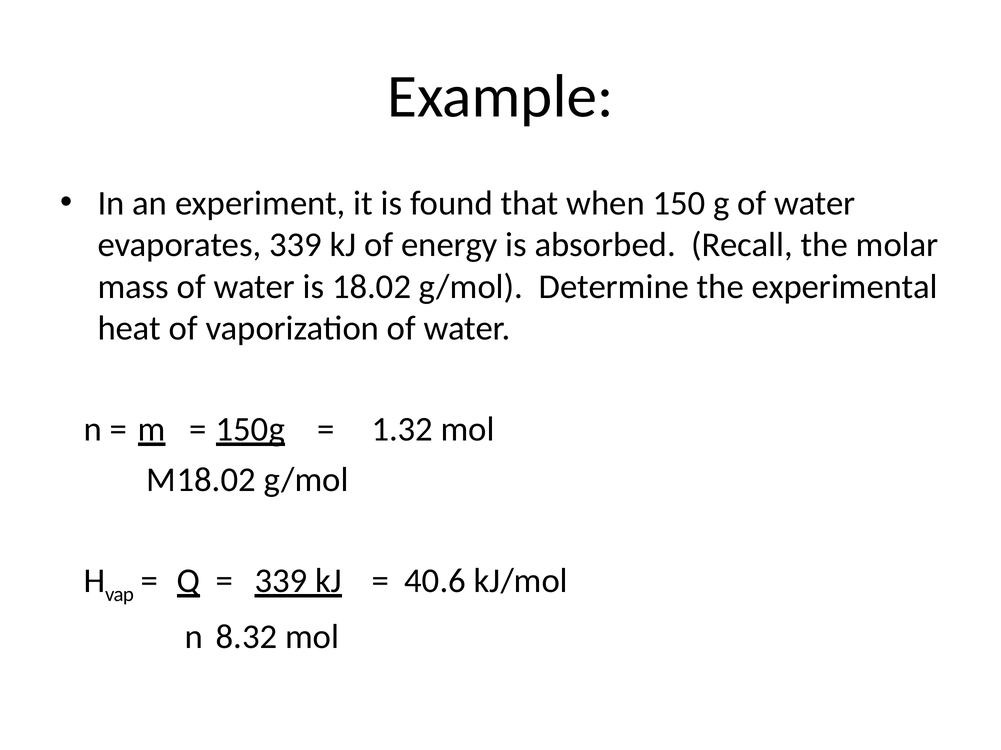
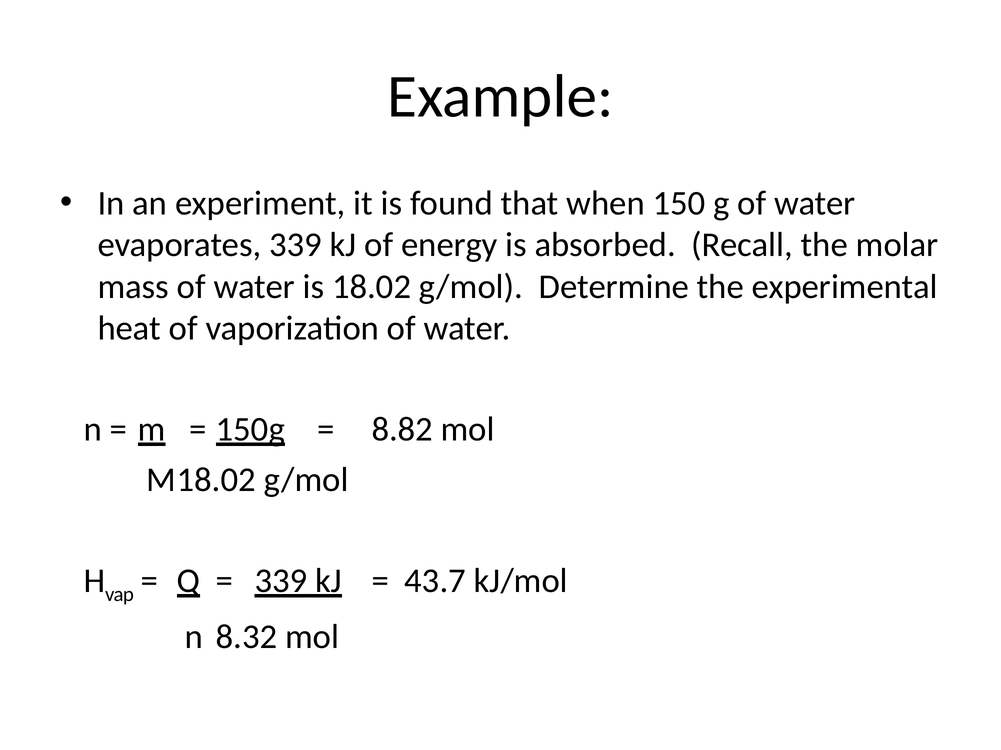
1.32: 1.32 -> 8.82
40.6: 40.6 -> 43.7
